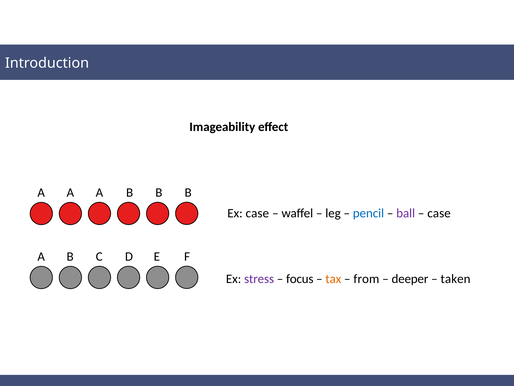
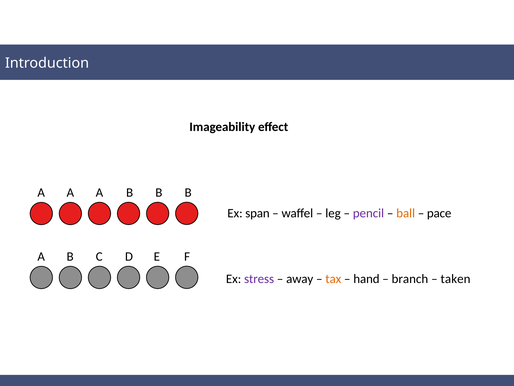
Ex case: case -> span
pencil colour: blue -> purple
ball colour: purple -> orange
case at (439, 213): case -> pace
focus: focus -> away
from: from -> hand
deeper: deeper -> branch
